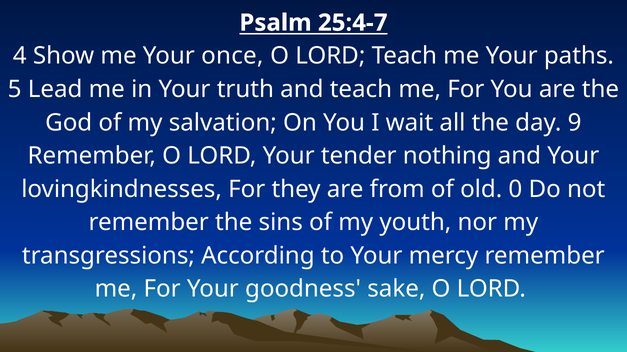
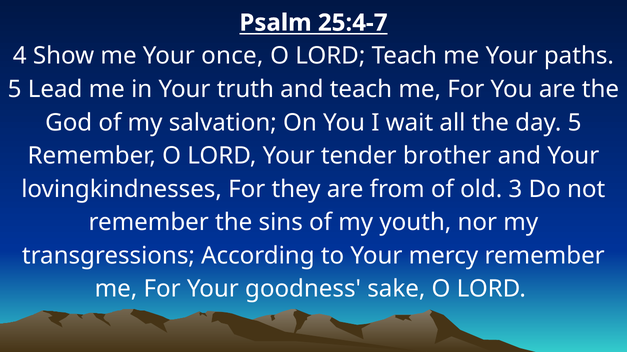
day 9: 9 -> 5
nothing: nothing -> brother
0: 0 -> 3
